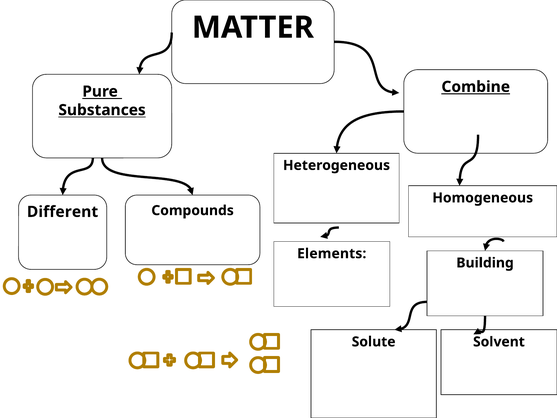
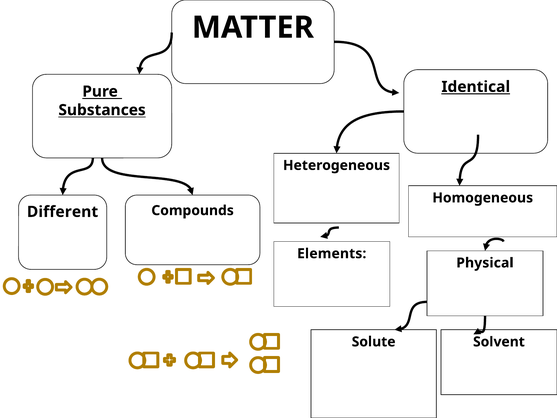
Combine: Combine -> Identical
Building: Building -> Physical
